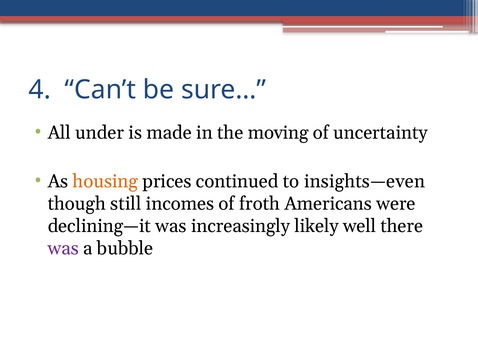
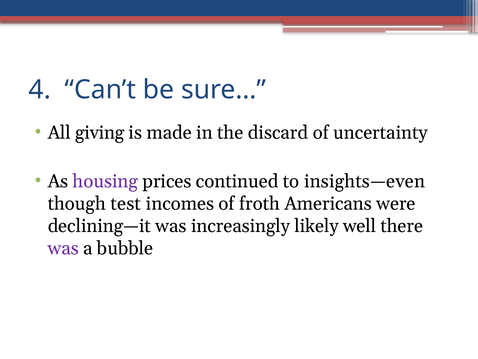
under: under -> giving
moving: moving -> discard
housing colour: orange -> purple
still: still -> test
